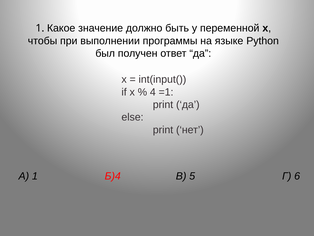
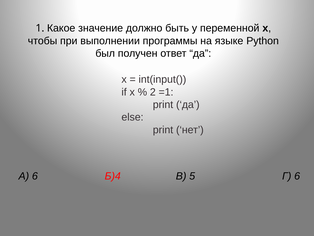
4: 4 -> 2
А 1: 1 -> 6
